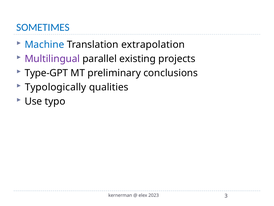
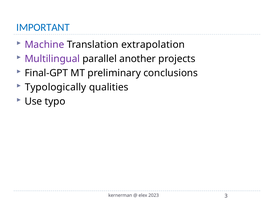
SOMETIMES: SOMETIMES -> IMPORTANT
Machine colour: blue -> purple
existing: existing -> another
Type-GPT: Type-GPT -> Final-GPT
